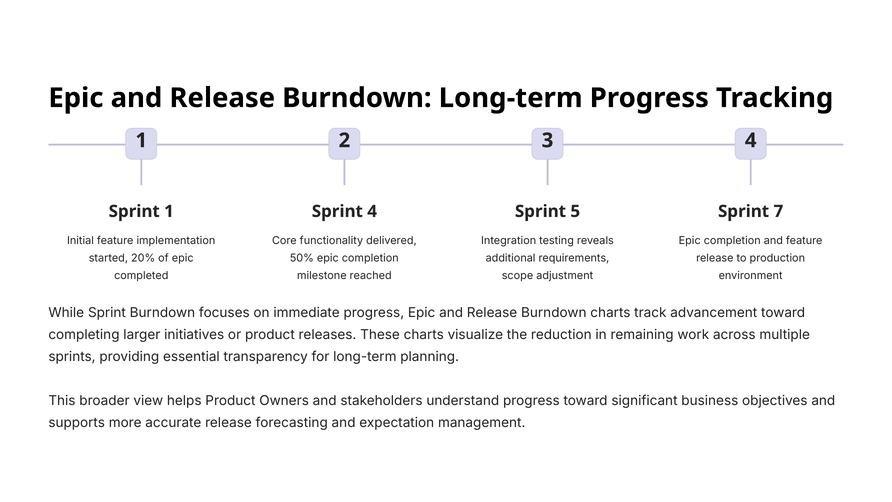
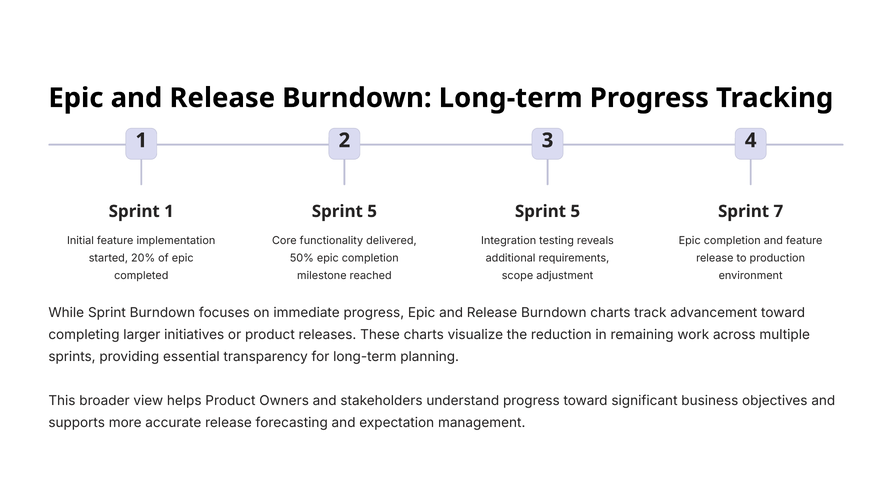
4 at (372, 211): 4 -> 5
